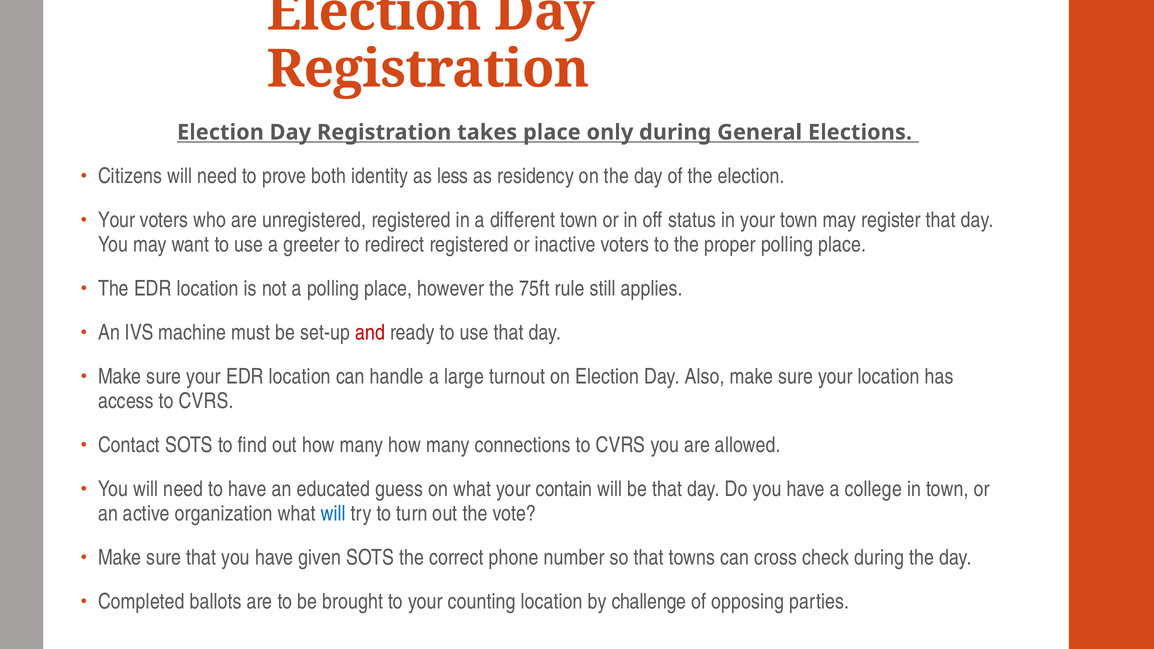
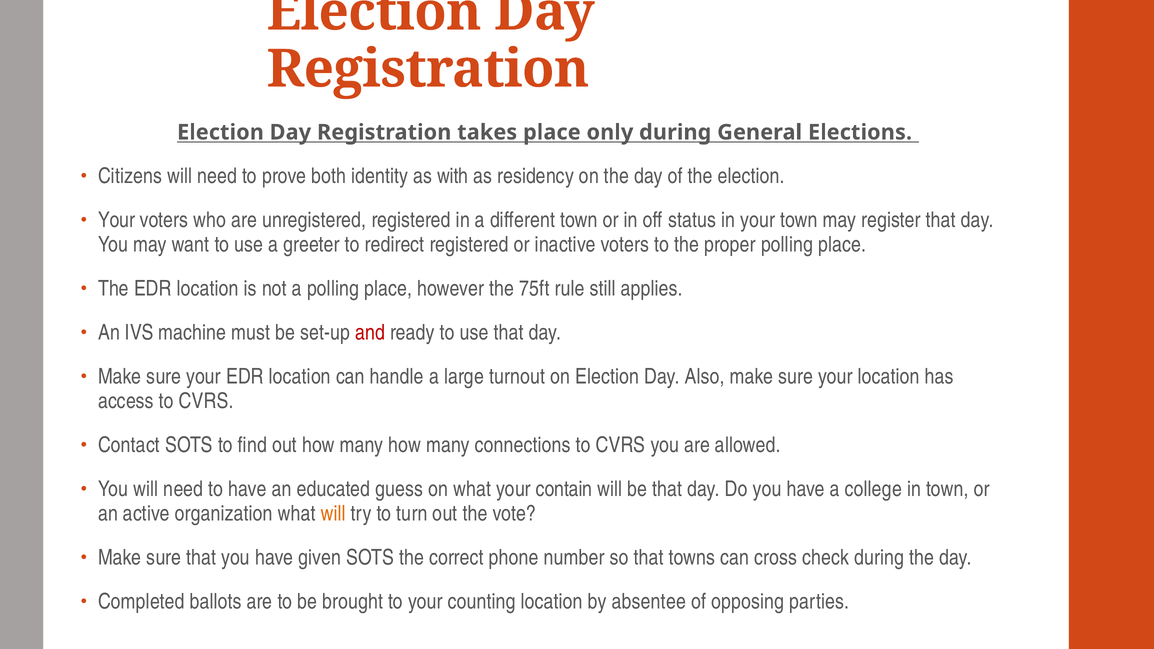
less: less -> with
will at (333, 514) colour: blue -> orange
challenge: challenge -> absentee
